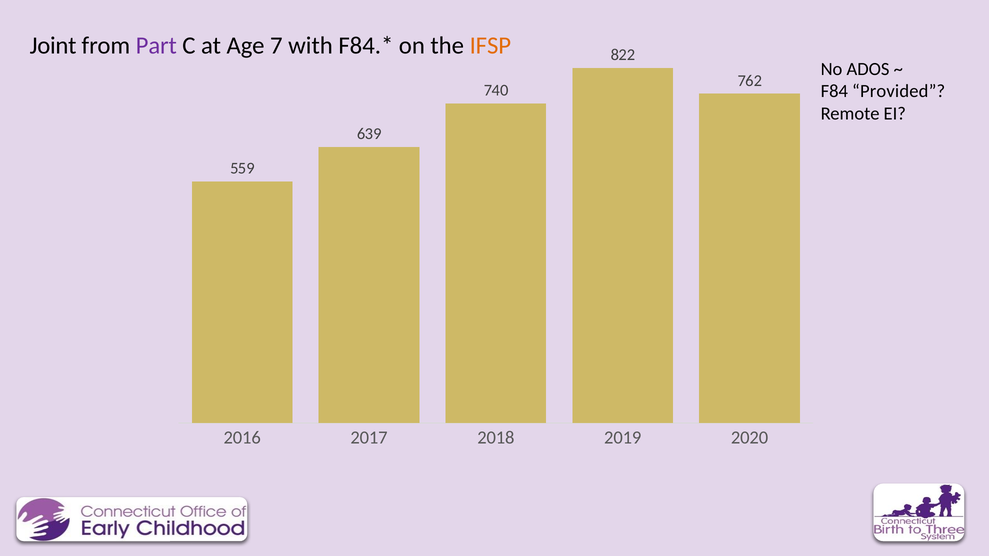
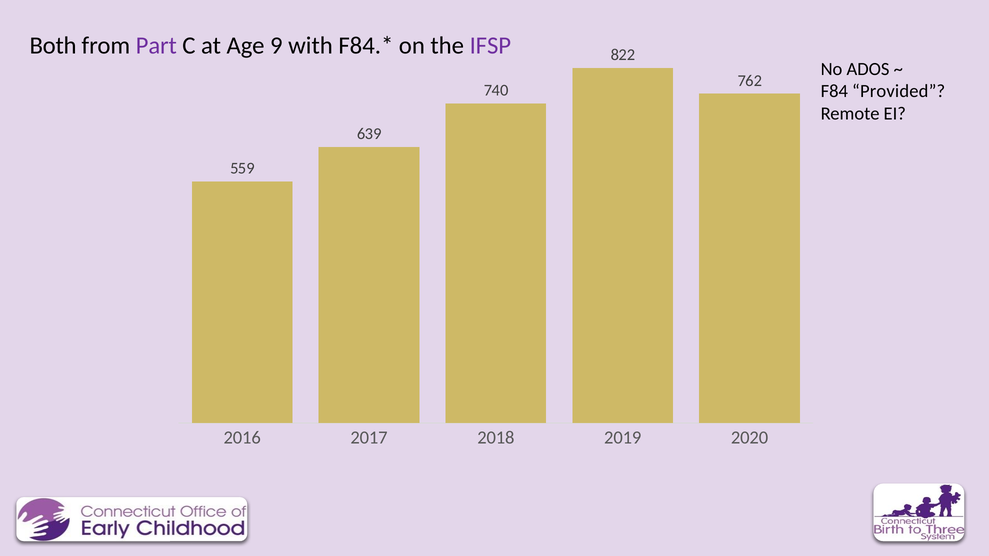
Joint: Joint -> Both
7: 7 -> 9
IFSP colour: orange -> purple
